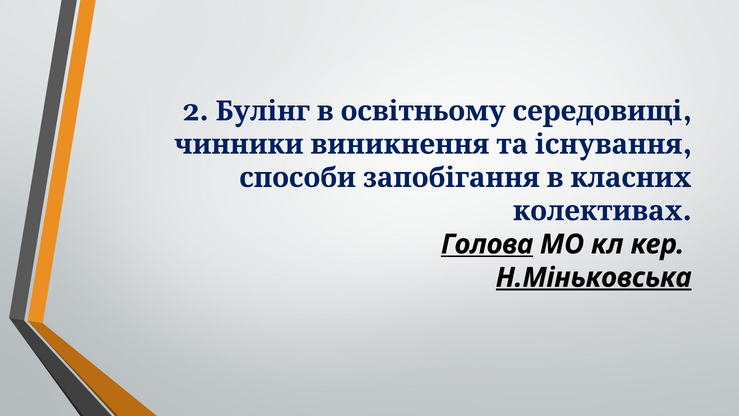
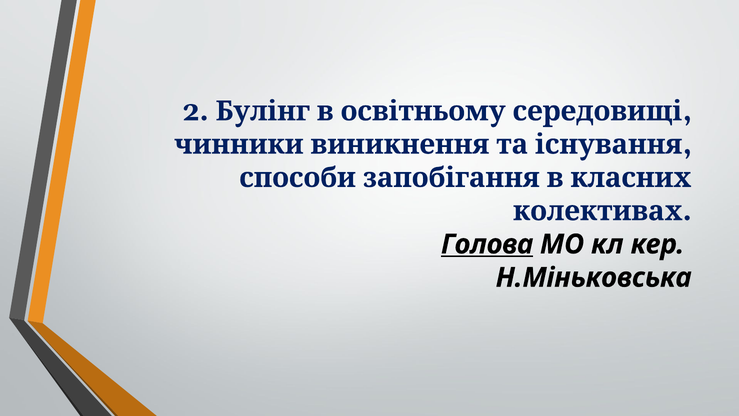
Н.Міньковська underline: present -> none
